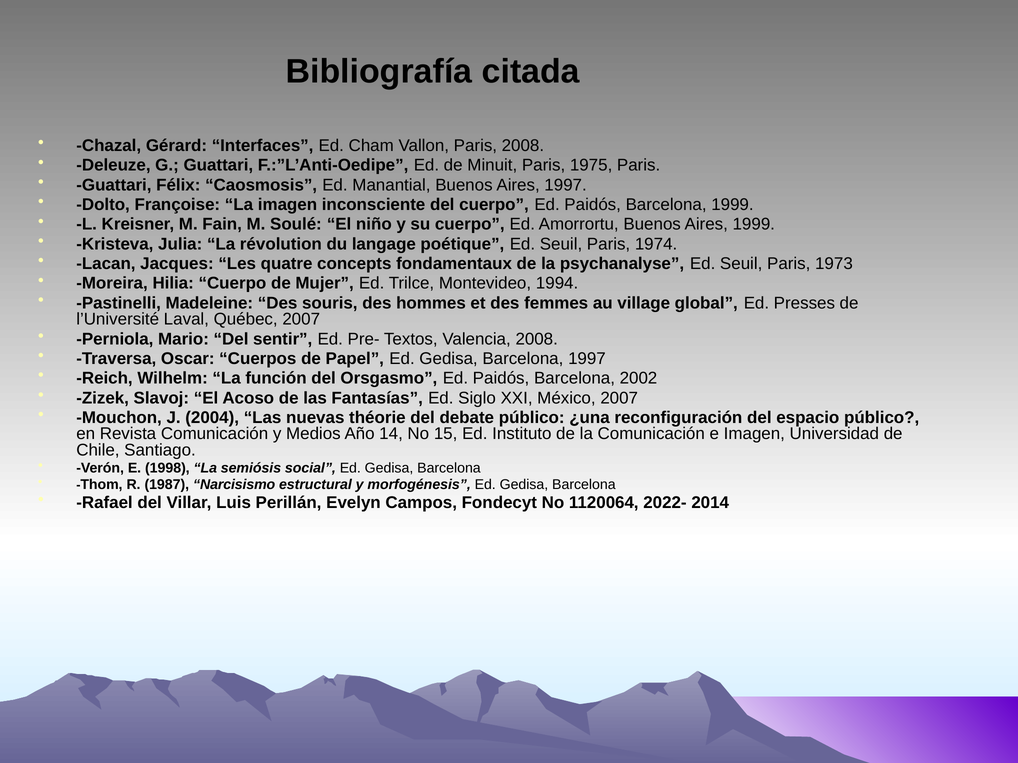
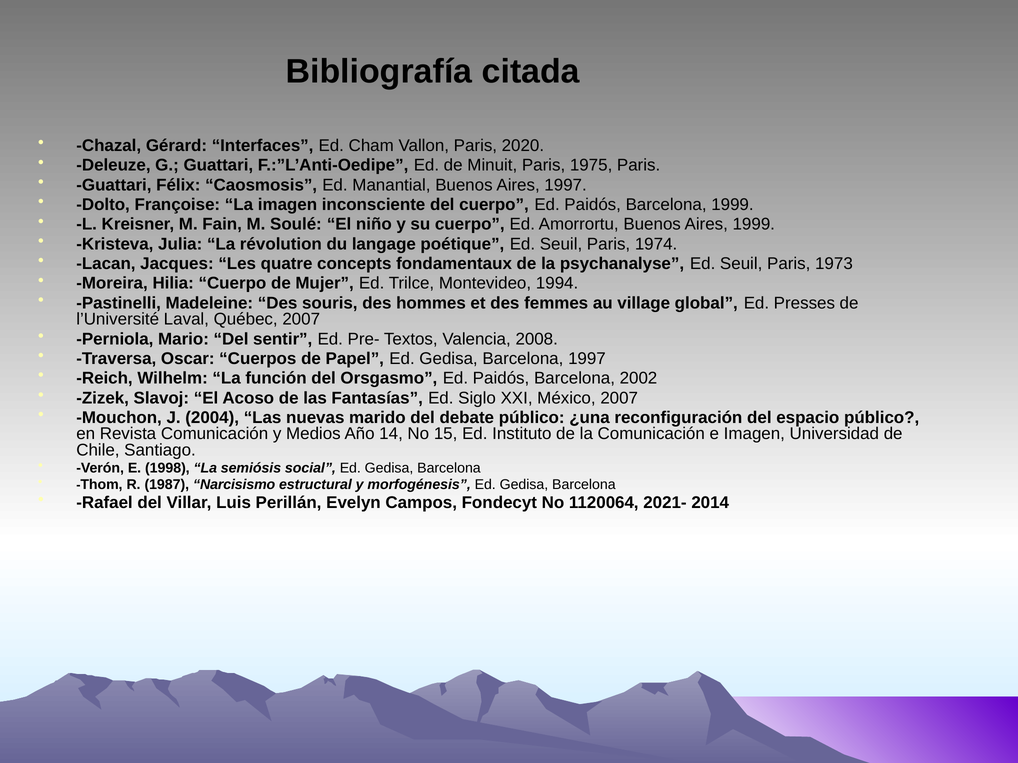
Paris 2008: 2008 -> 2020
théorie: théorie -> marido
2022-: 2022- -> 2021-
